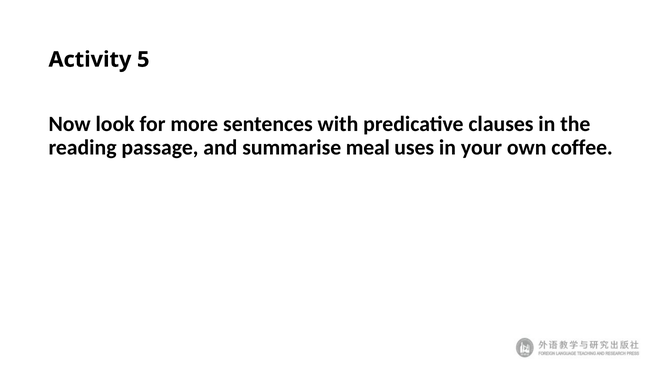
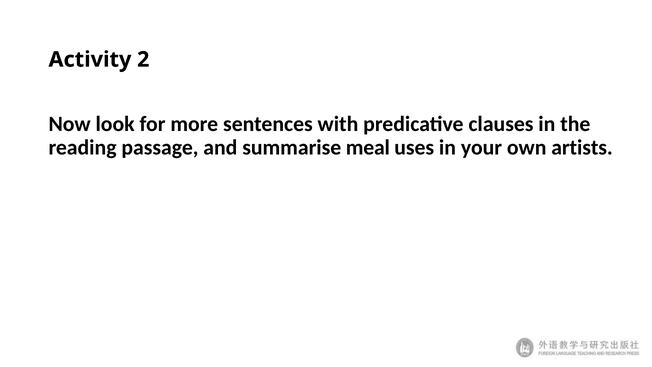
5: 5 -> 2
coffee: coffee -> artists
